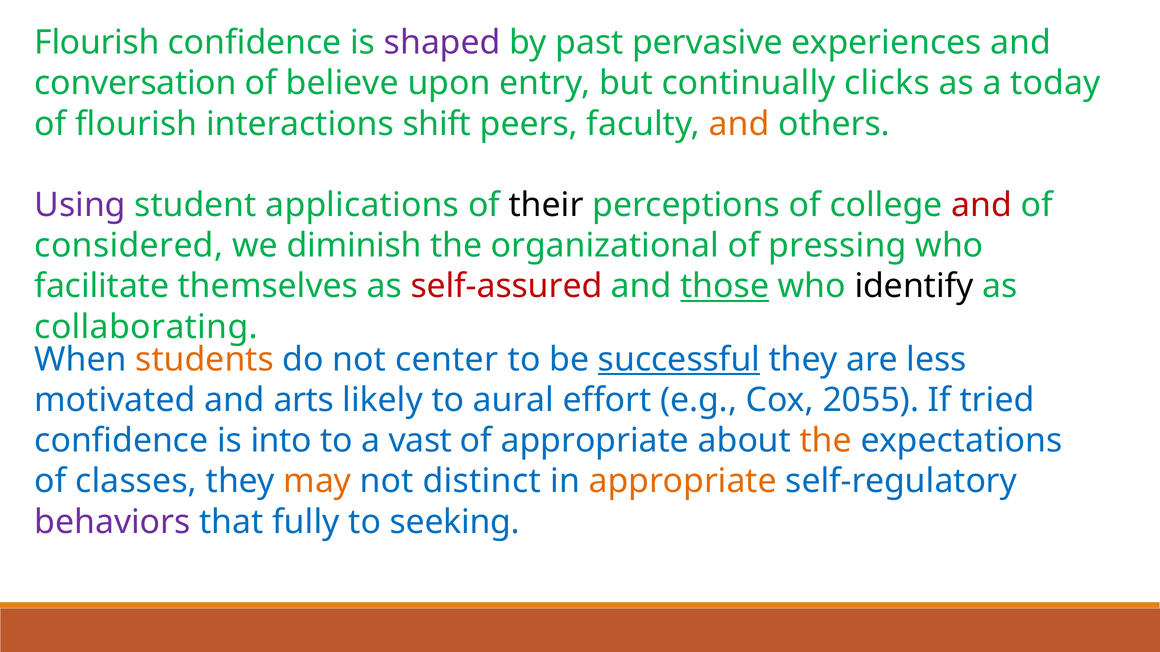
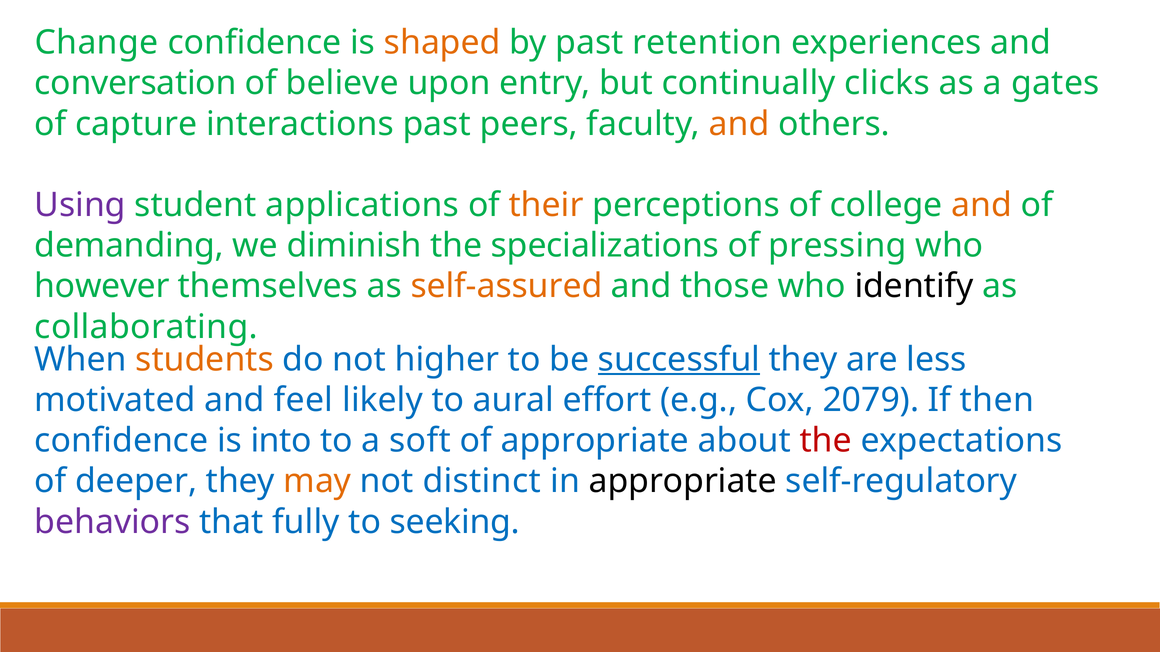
Flourish at (97, 43): Flourish -> Change
shaped colour: purple -> orange
pervasive: pervasive -> retention
today: today -> gates
of flourish: flourish -> capture
interactions shift: shift -> past
their colour: black -> orange
and at (981, 205) colour: red -> orange
considered: considered -> demanding
organizational: organizational -> specializations
facilitate: facilitate -> however
self-assured colour: red -> orange
those underline: present -> none
center: center -> higher
arts: arts -> feel
2055: 2055 -> 2079
tried: tried -> then
vast: vast -> soft
the at (826, 441) colour: orange -> red
classes: classes -> deeper
appropriate at (683, 482) colour: orange -> black
